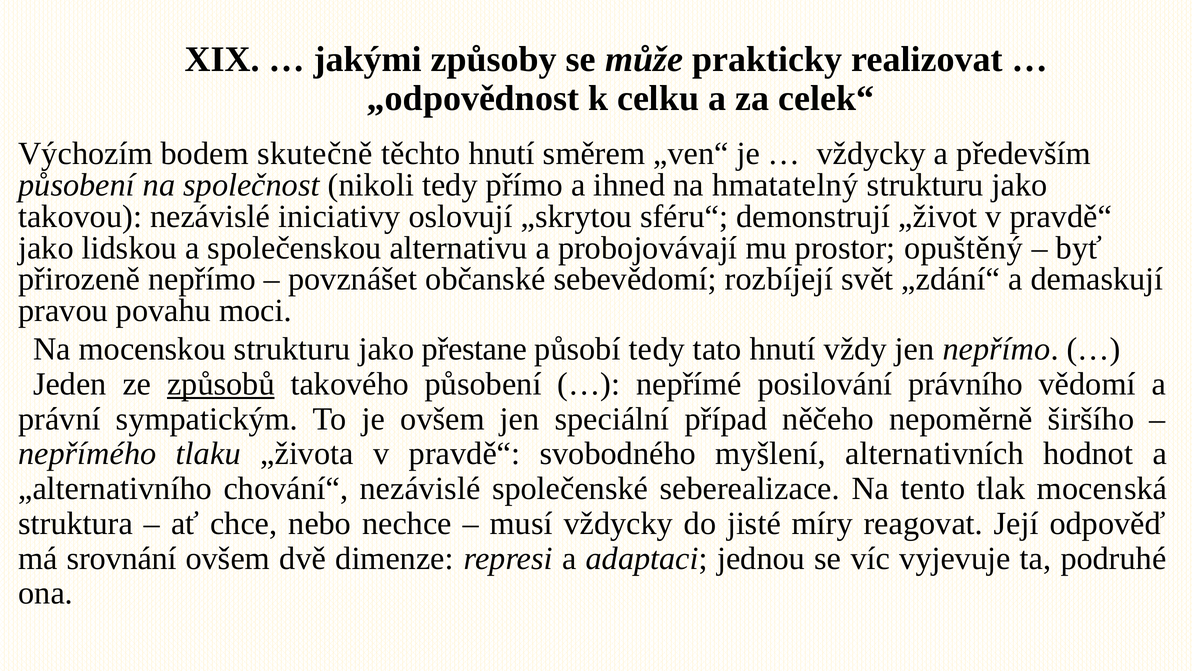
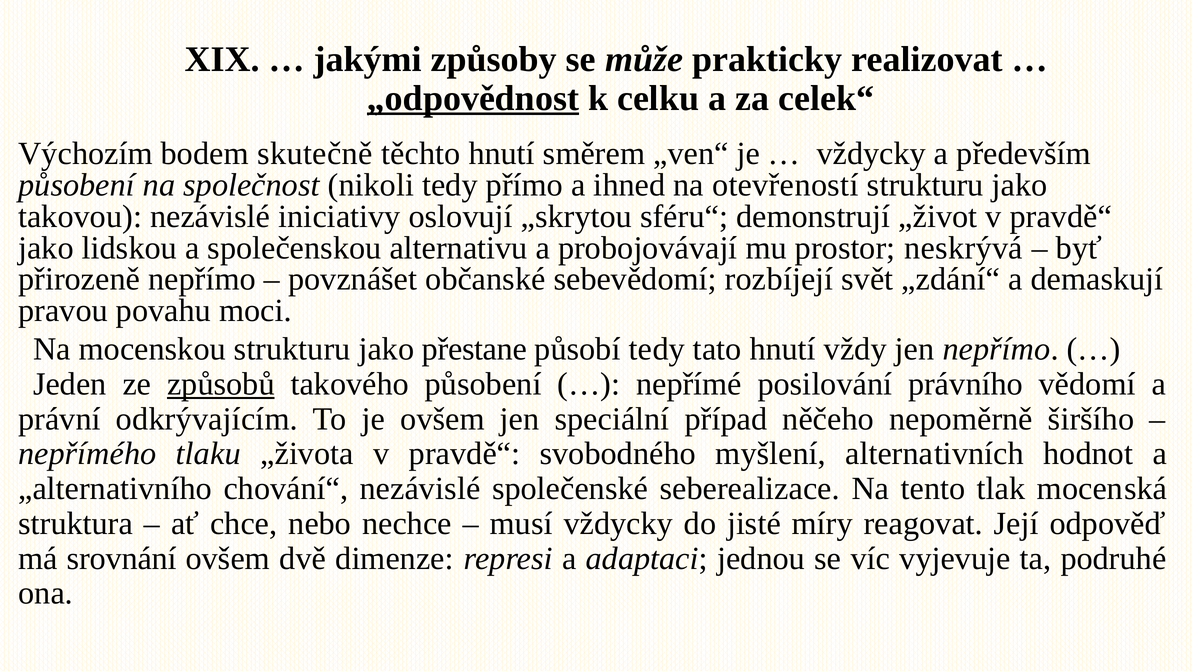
„odpovědnost underline: none -> present
hmatatelný: hmatatelný -> otevřeností
opuštěný: opuštěný -> neskrývá
sympatickým: sympatickým -> odkrývajícím
